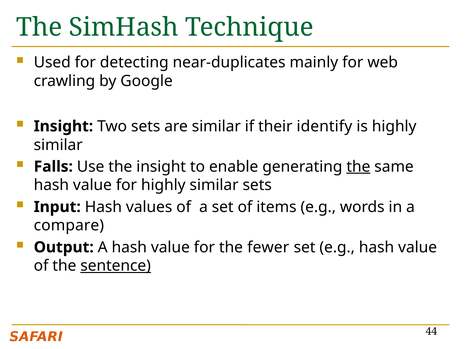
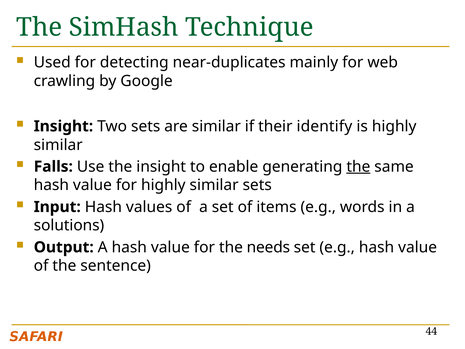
compare: compare -> solutions
fewer: fewer -> needs
sentence underline: present -> none
